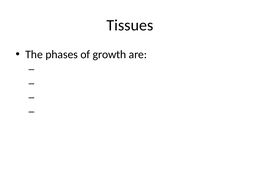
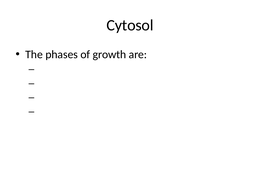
Tissues: Tissues -> Cytosol
